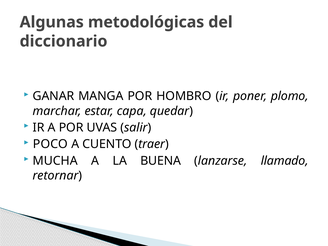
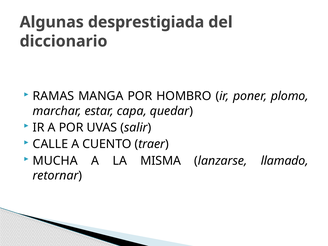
metodológicas: metodológicas -> desprestigiada
GANAR: GANAR -> RAMAS
POCO: POCO -> CALLE
BUENA: BUENA -> MISMA
